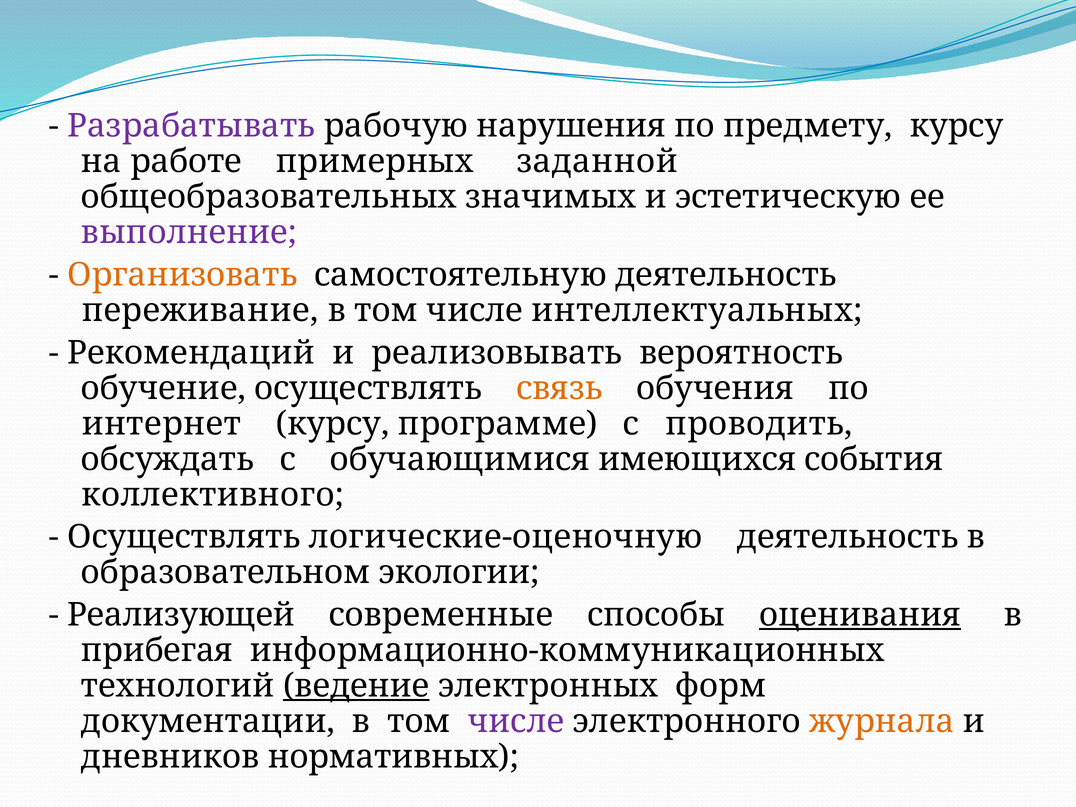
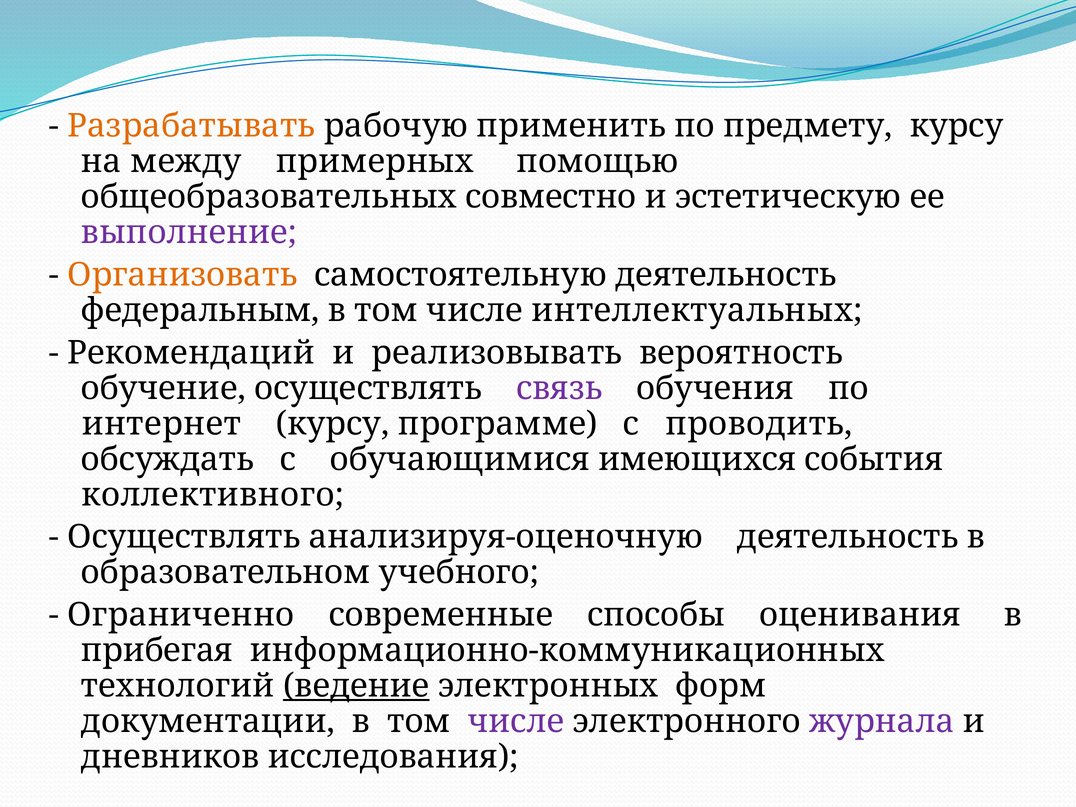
Разрабатывать colour: purple -> orange
нарушения: нарушения -> применить
работе: работе -> между
заданной: заданной -> помощью
значимых: значимых -> совместно
переживание: переживание -> федеральным
связь colour: orange -> purple
логические-оценочную: логические-оценочную -> анализируя-оценочную
экологии: экологии -> учебного
Реализующей: Реализующей -> Ограниченно
оценивания underline: present -> none
журнала colour: orange -> purple
нормативных: нормативных -> исследования
